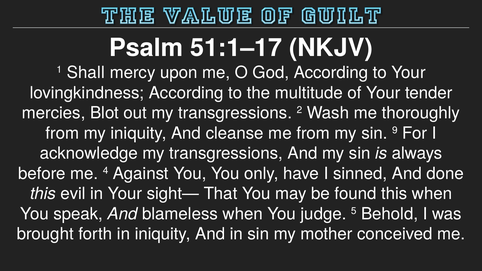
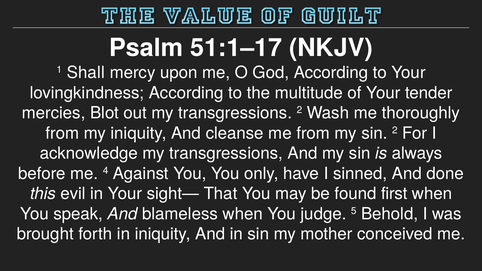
sin 9: 9 -> 2
found this: this -> first
